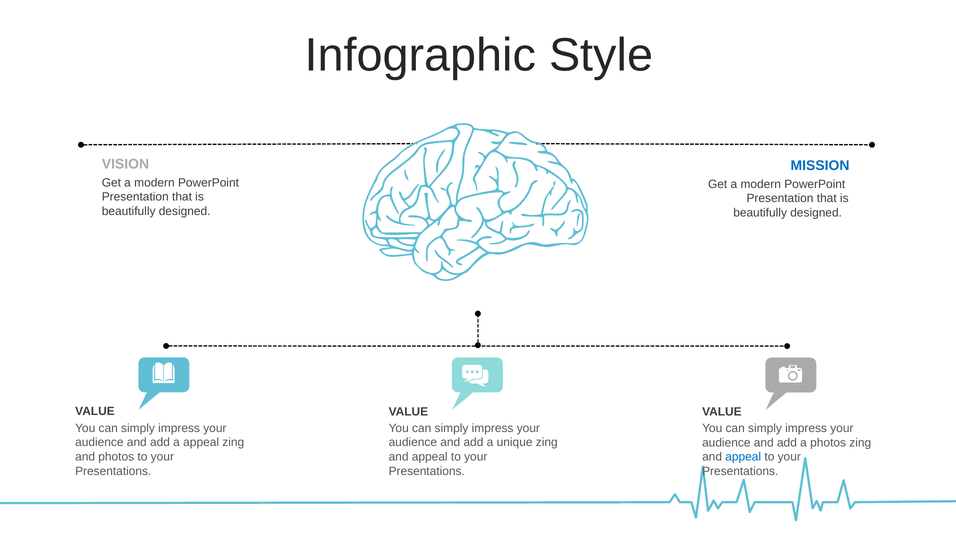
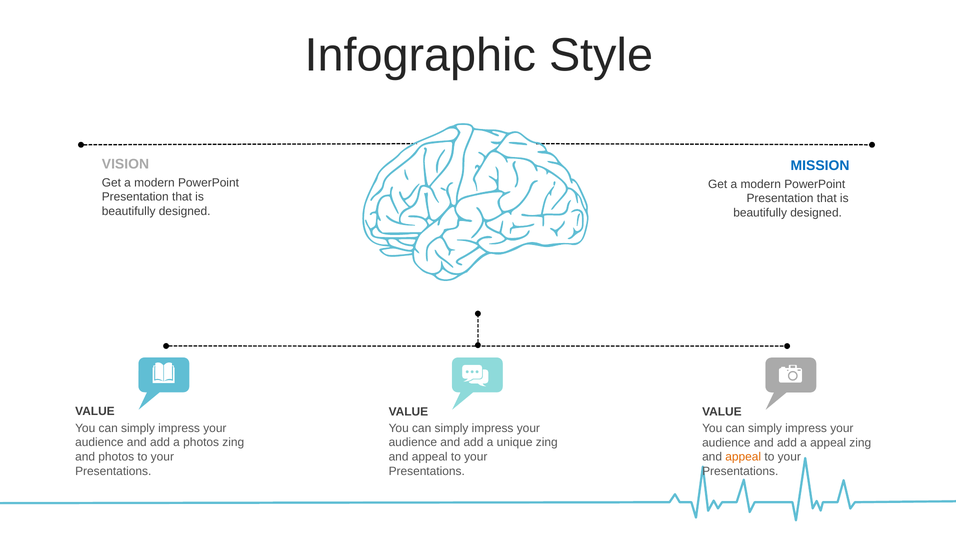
a appeal: appeal -> photos
a photos: photos -> appeal
appeal at (743, 457) colour: blue -> orange
